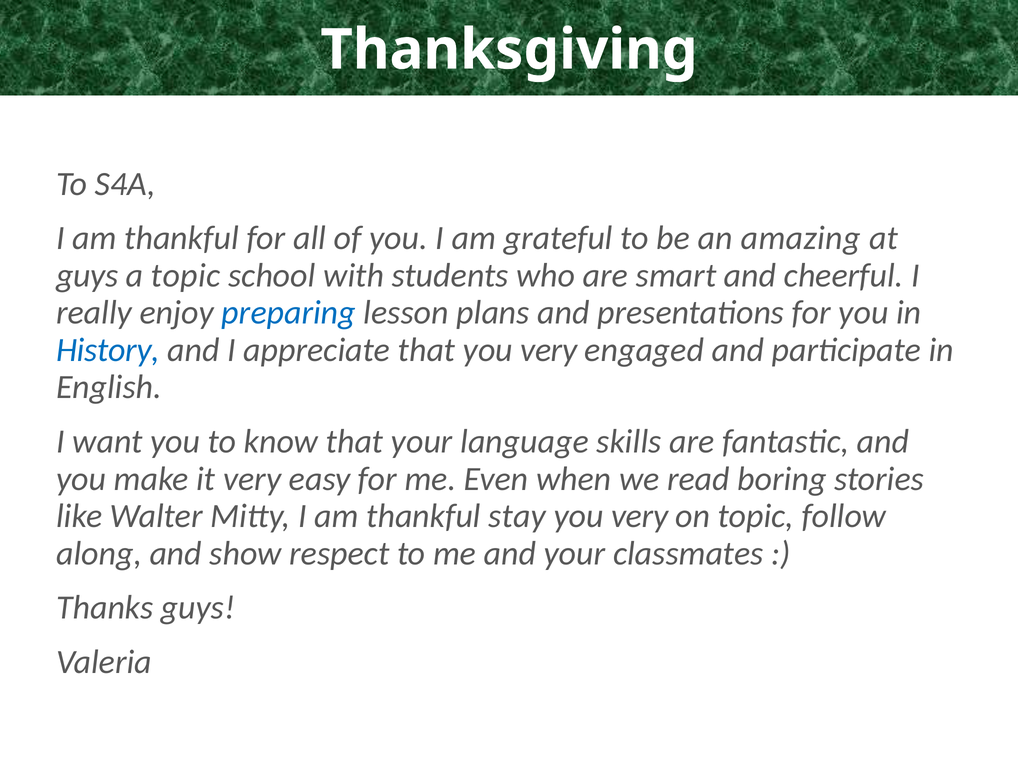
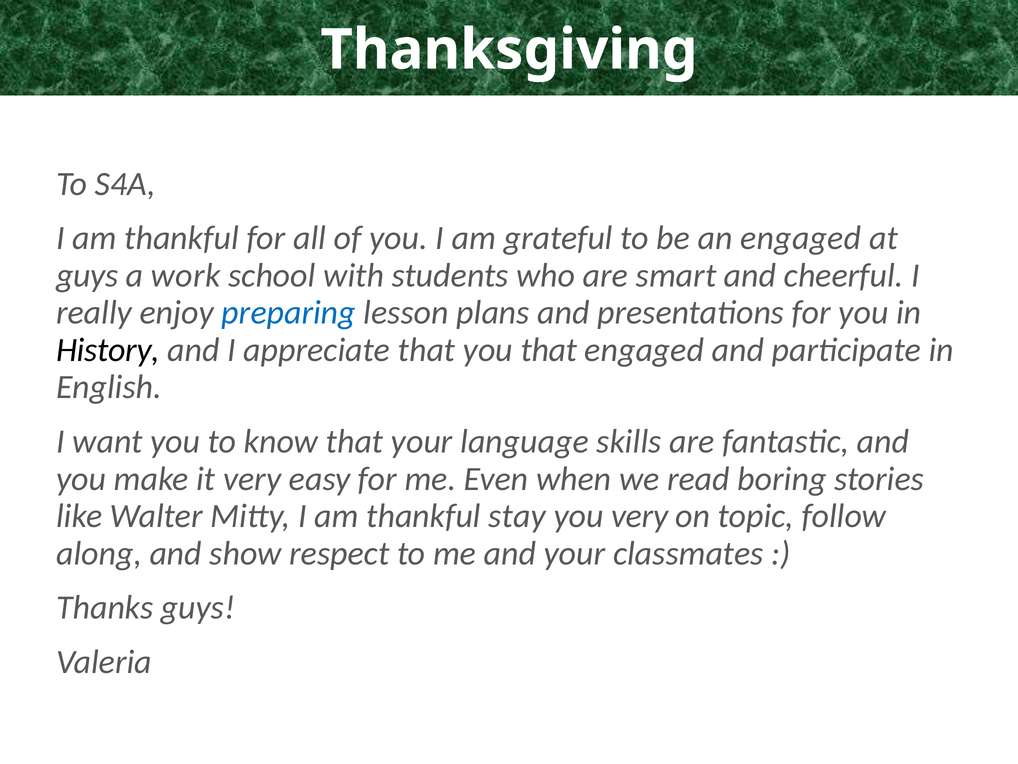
an amazing: amazing -> engaged
a topic: topic -> work
History colour: blue -> black
that you very: very -> that
